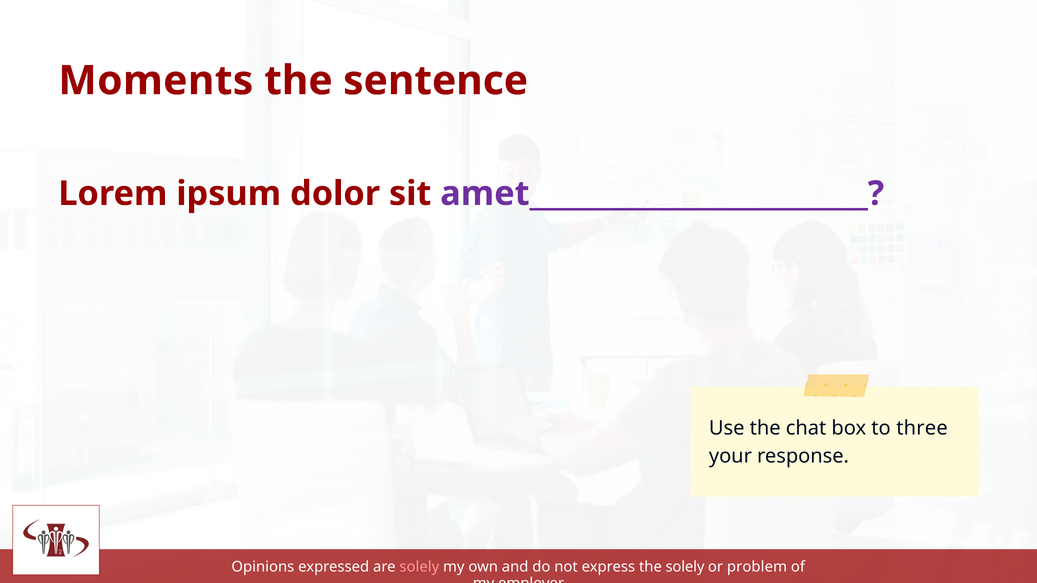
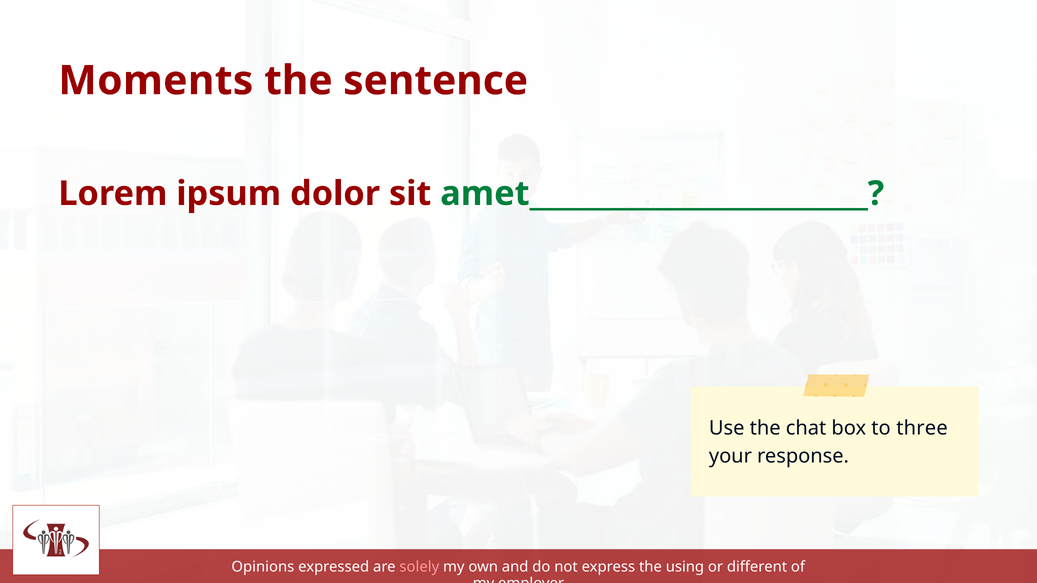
amet________________________ colour: purple -> green
the solely: solely -> using
problem: problem -> different
